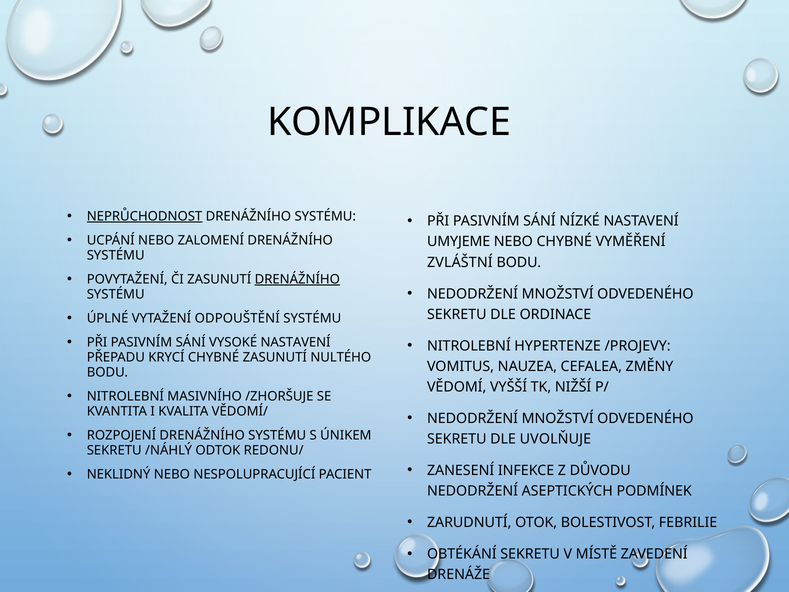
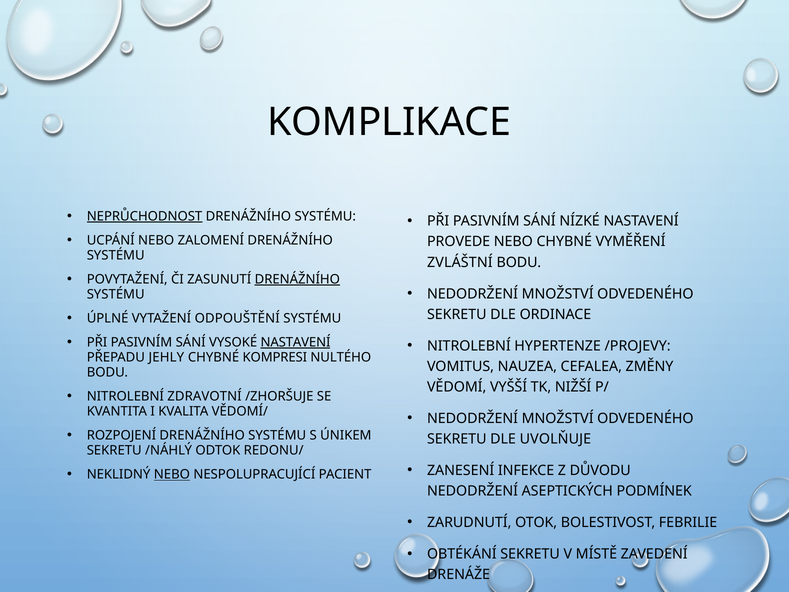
UMYJEME: UMYJEME -> PROVEDE
NASTAVENÍ at (296, 342) underline: none -> present
KRYCÍ: KRYCÍ -> JEHLY
CHYBNÉ ZASUNUTÍ: ZASUNUTÍ -> KOMPRESI
MASIVNÍHO: MASIVNÍHO -> ZDRAVOTNÍ
NEBO at (172, 474) underline: none -> present
